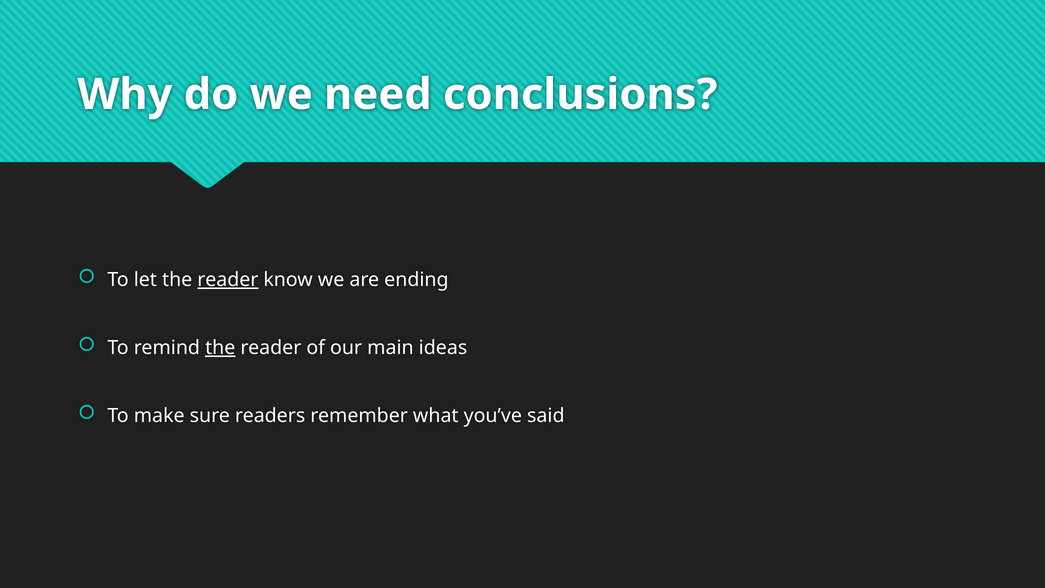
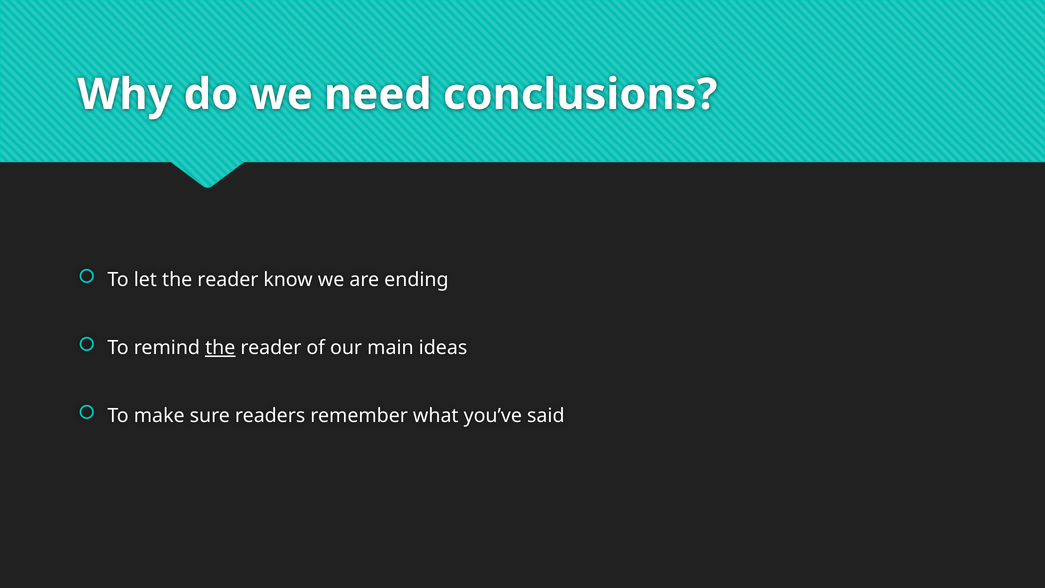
reader at (228, 280) underline: present -> none
